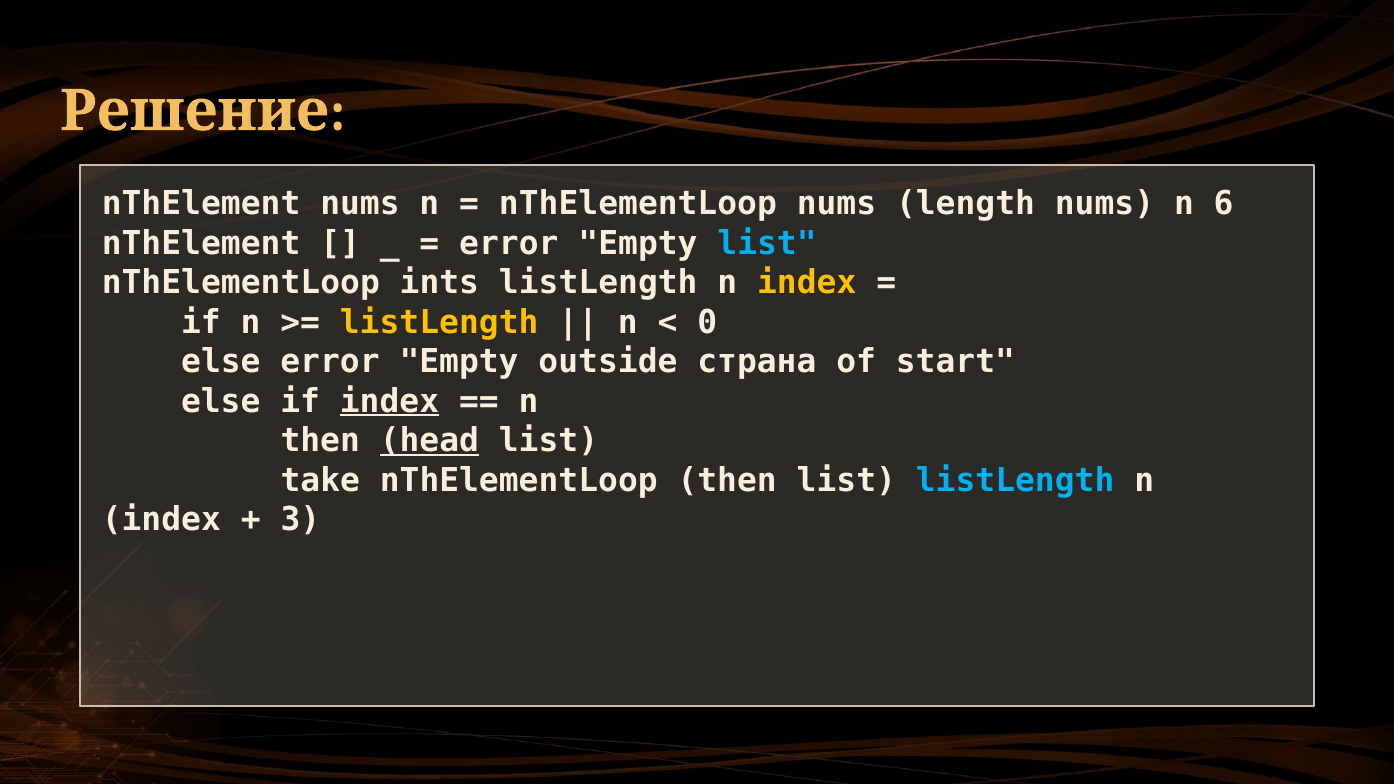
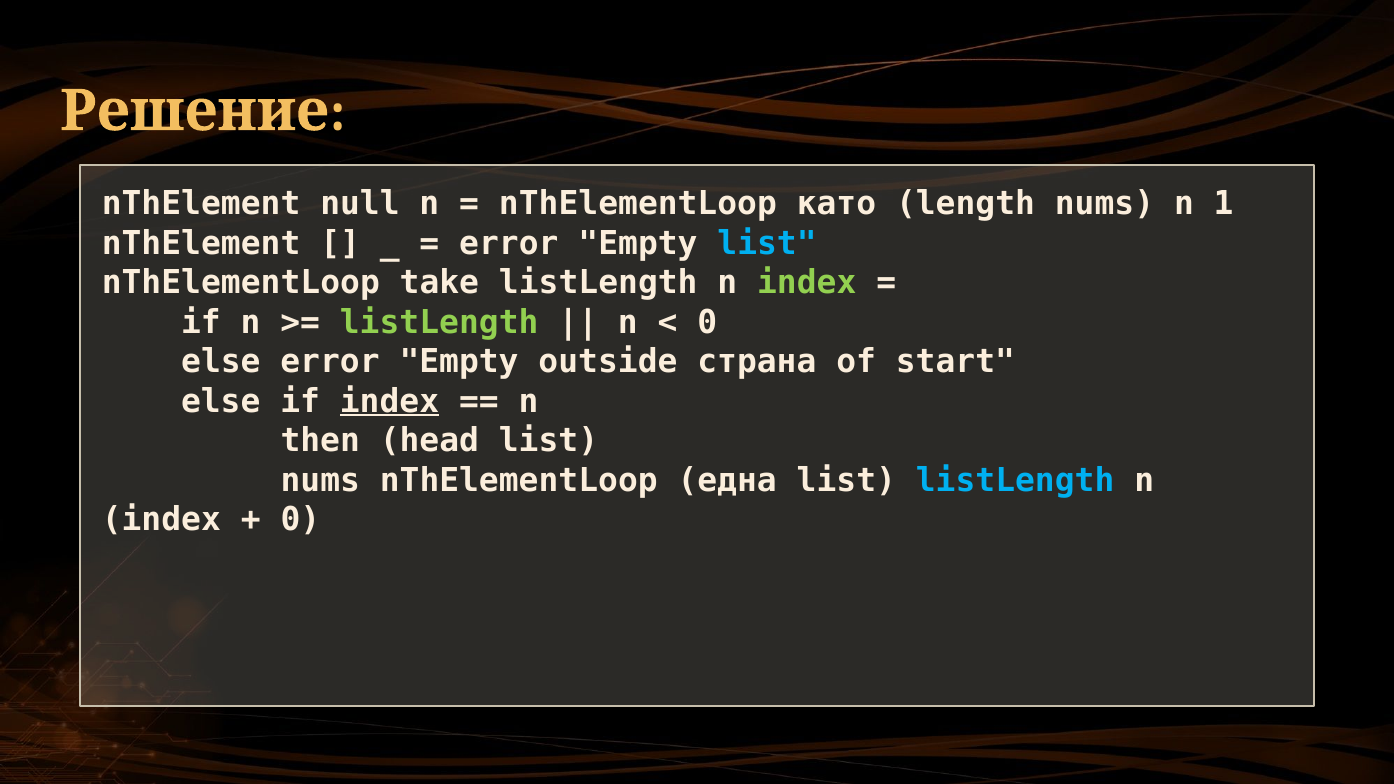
nThElement nums: nums -> null
nThElementLoop nums: nums -> като
6: 6 -> 1
ints: ints -> take
index at (807, 283) colour: yellow -> light green
listLength at (439, 322) colour: yellow -> light green
head underline: present -> none
take at (320, 480): take -> nums
nThElementLoop then: then -> една
3 at (300, 520): 3 -> 0
